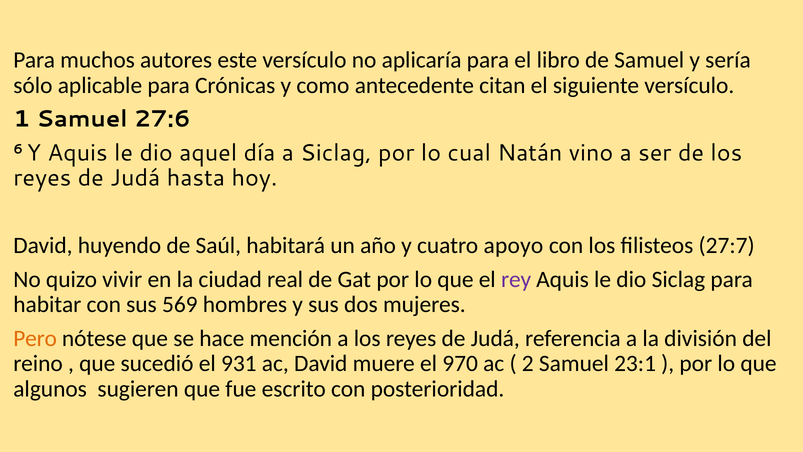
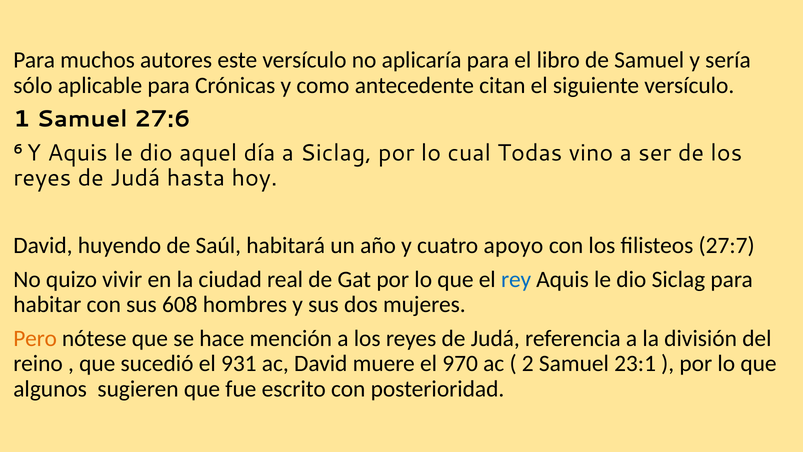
Natán: Natán -> Todas
rey colour: purple -> blue
569: 569 -> 608
